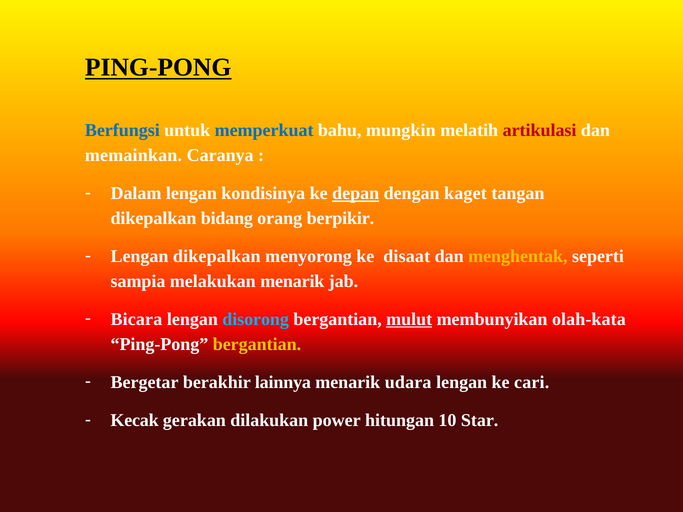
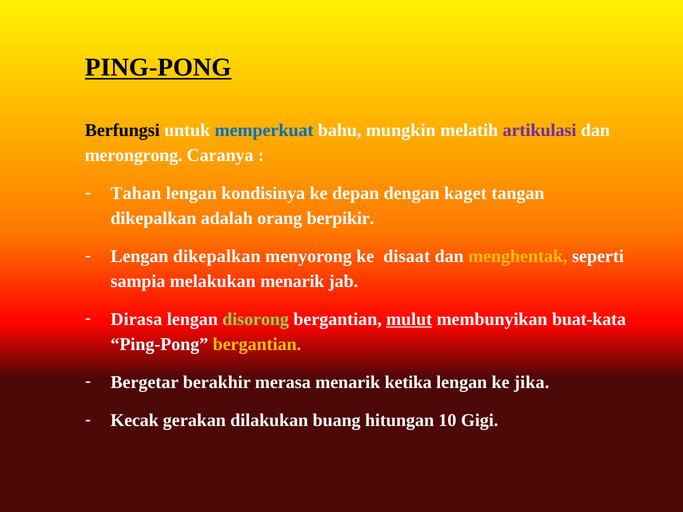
Berfungsi colour: blue -> black
artikulasi colour: red -> purple
memainkan: memainkan -> merongrong
Dalam: Dalam -> Tahan
depan underline: present -> none
bidang: bidang -> adalah
Bicara: Bicara -> Dirasa
disorong colour: light blue -> light green
olah-kata: olah-kata -> buat-kata
lainnya: lainnya -> merasa
udara: udara -> ketika
cari: cari -> jika
power: power -> buang
Star: Star -> Gigi
